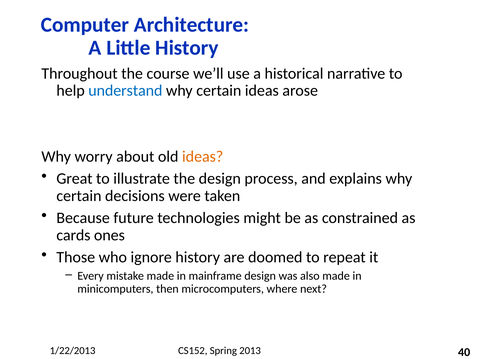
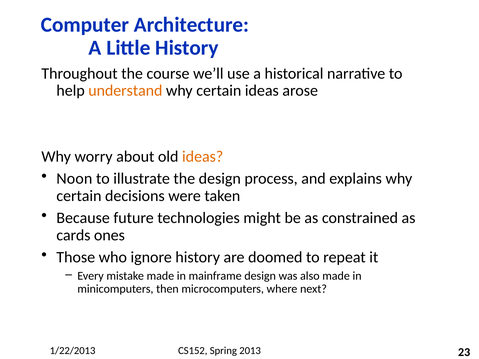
understand colour: blue -> orange
Great: Great -> Noon
40: 40 -> 23
